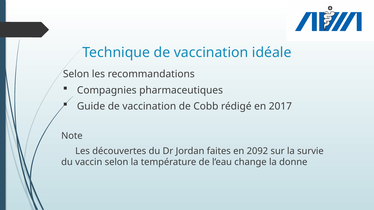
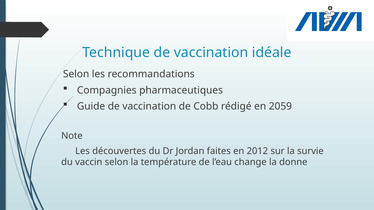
2017: 2017 -> 2059
2092: 2092 -> 2012
